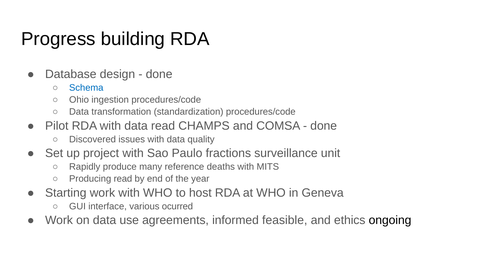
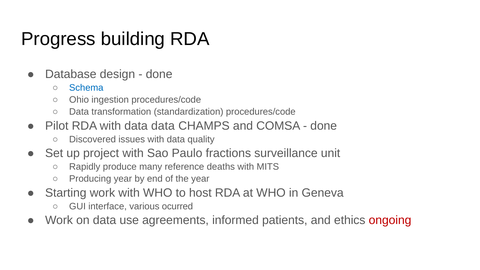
data read: read -> data
Producing read: read -> year
feasible: feasible -> patients
ongoing colour: black -> red
